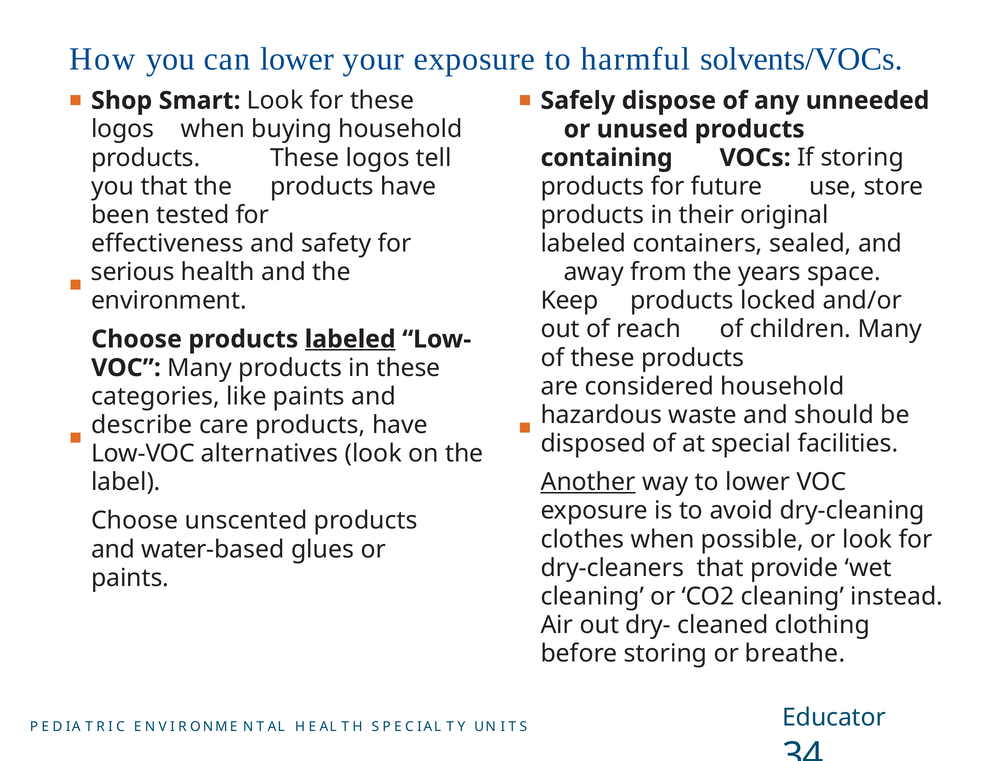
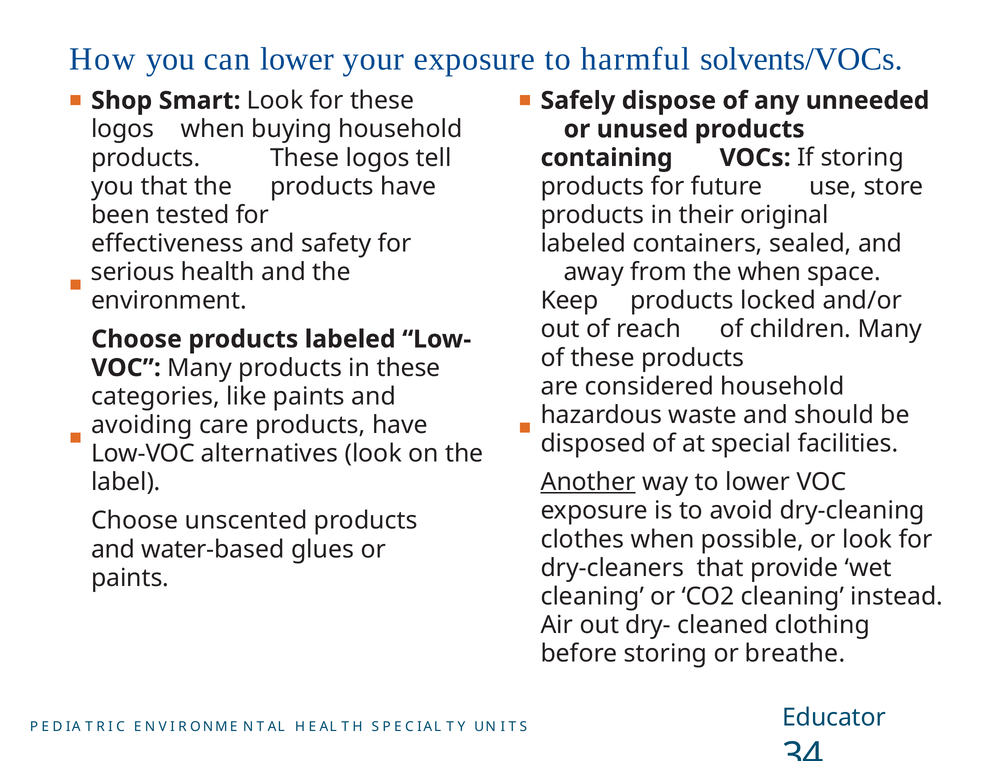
the years: years -> when
labeled at (350, 339) underline: present -> none
describe: describe -> avoiding
